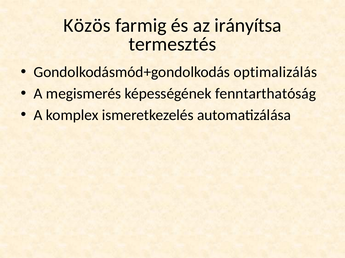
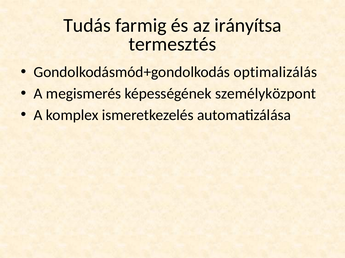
Közös: Közös -> Tudás
fenntarthatóság: fenntarthatóság -> személyközpont
